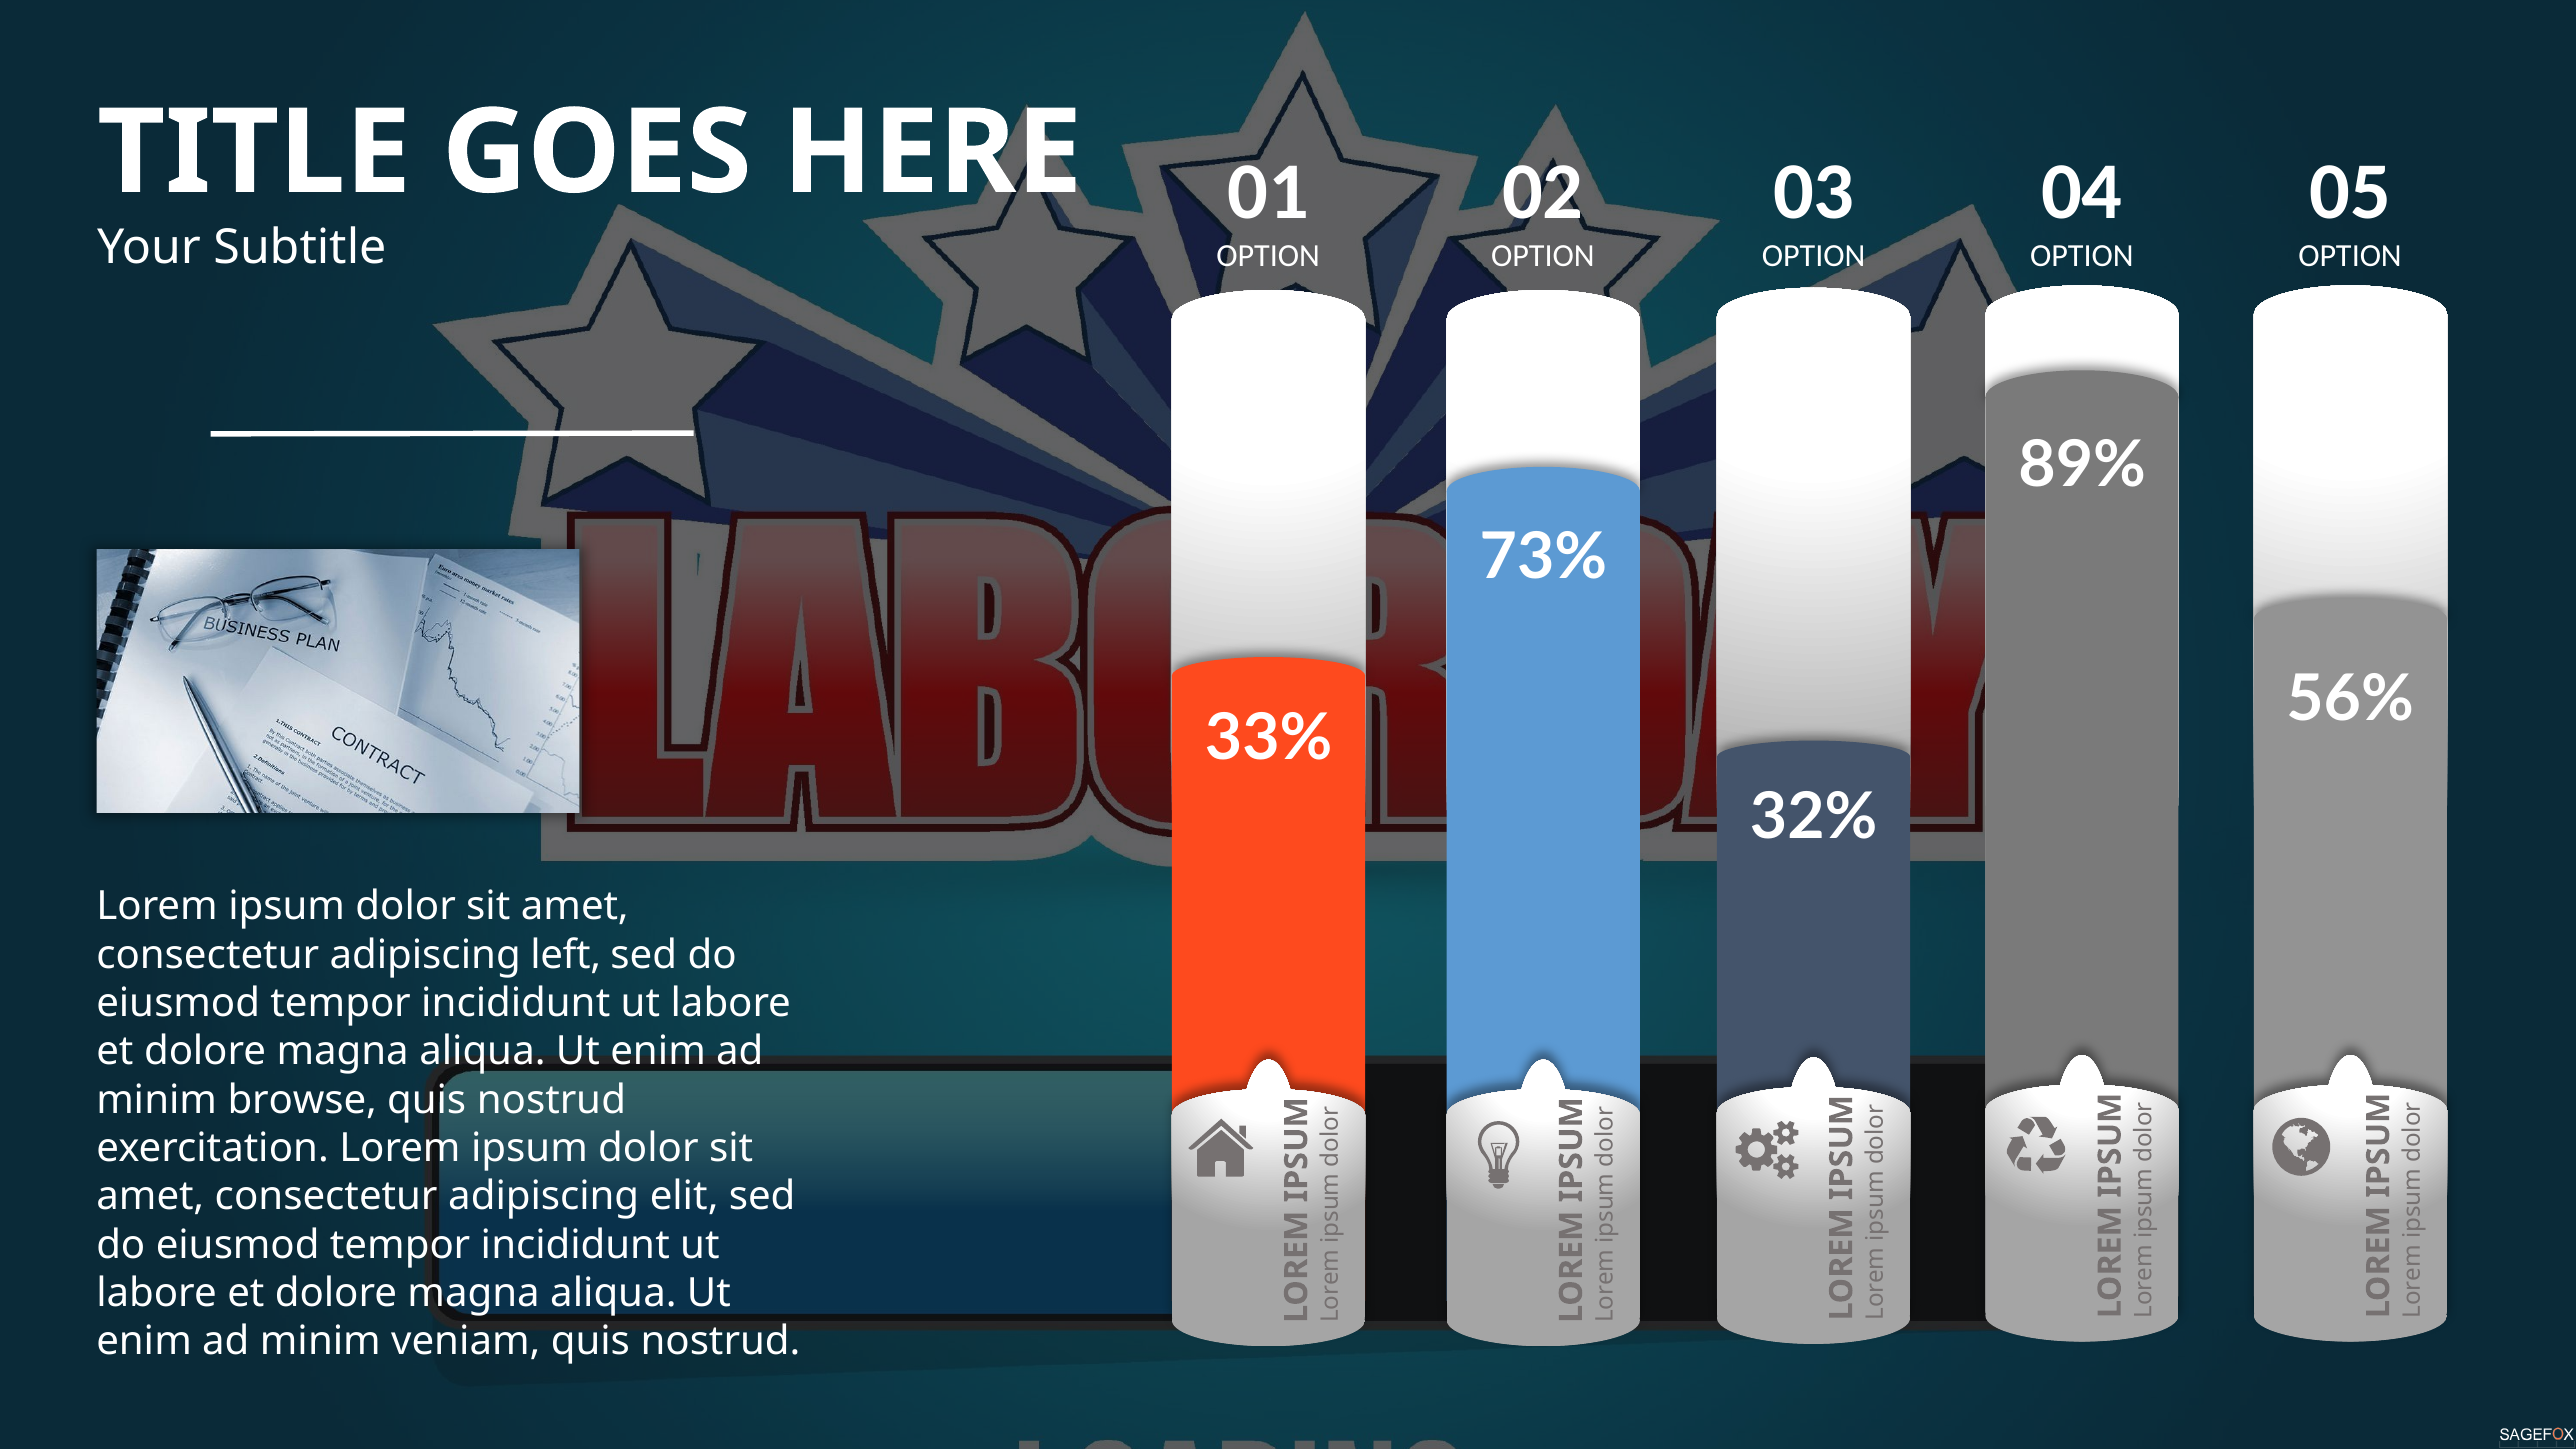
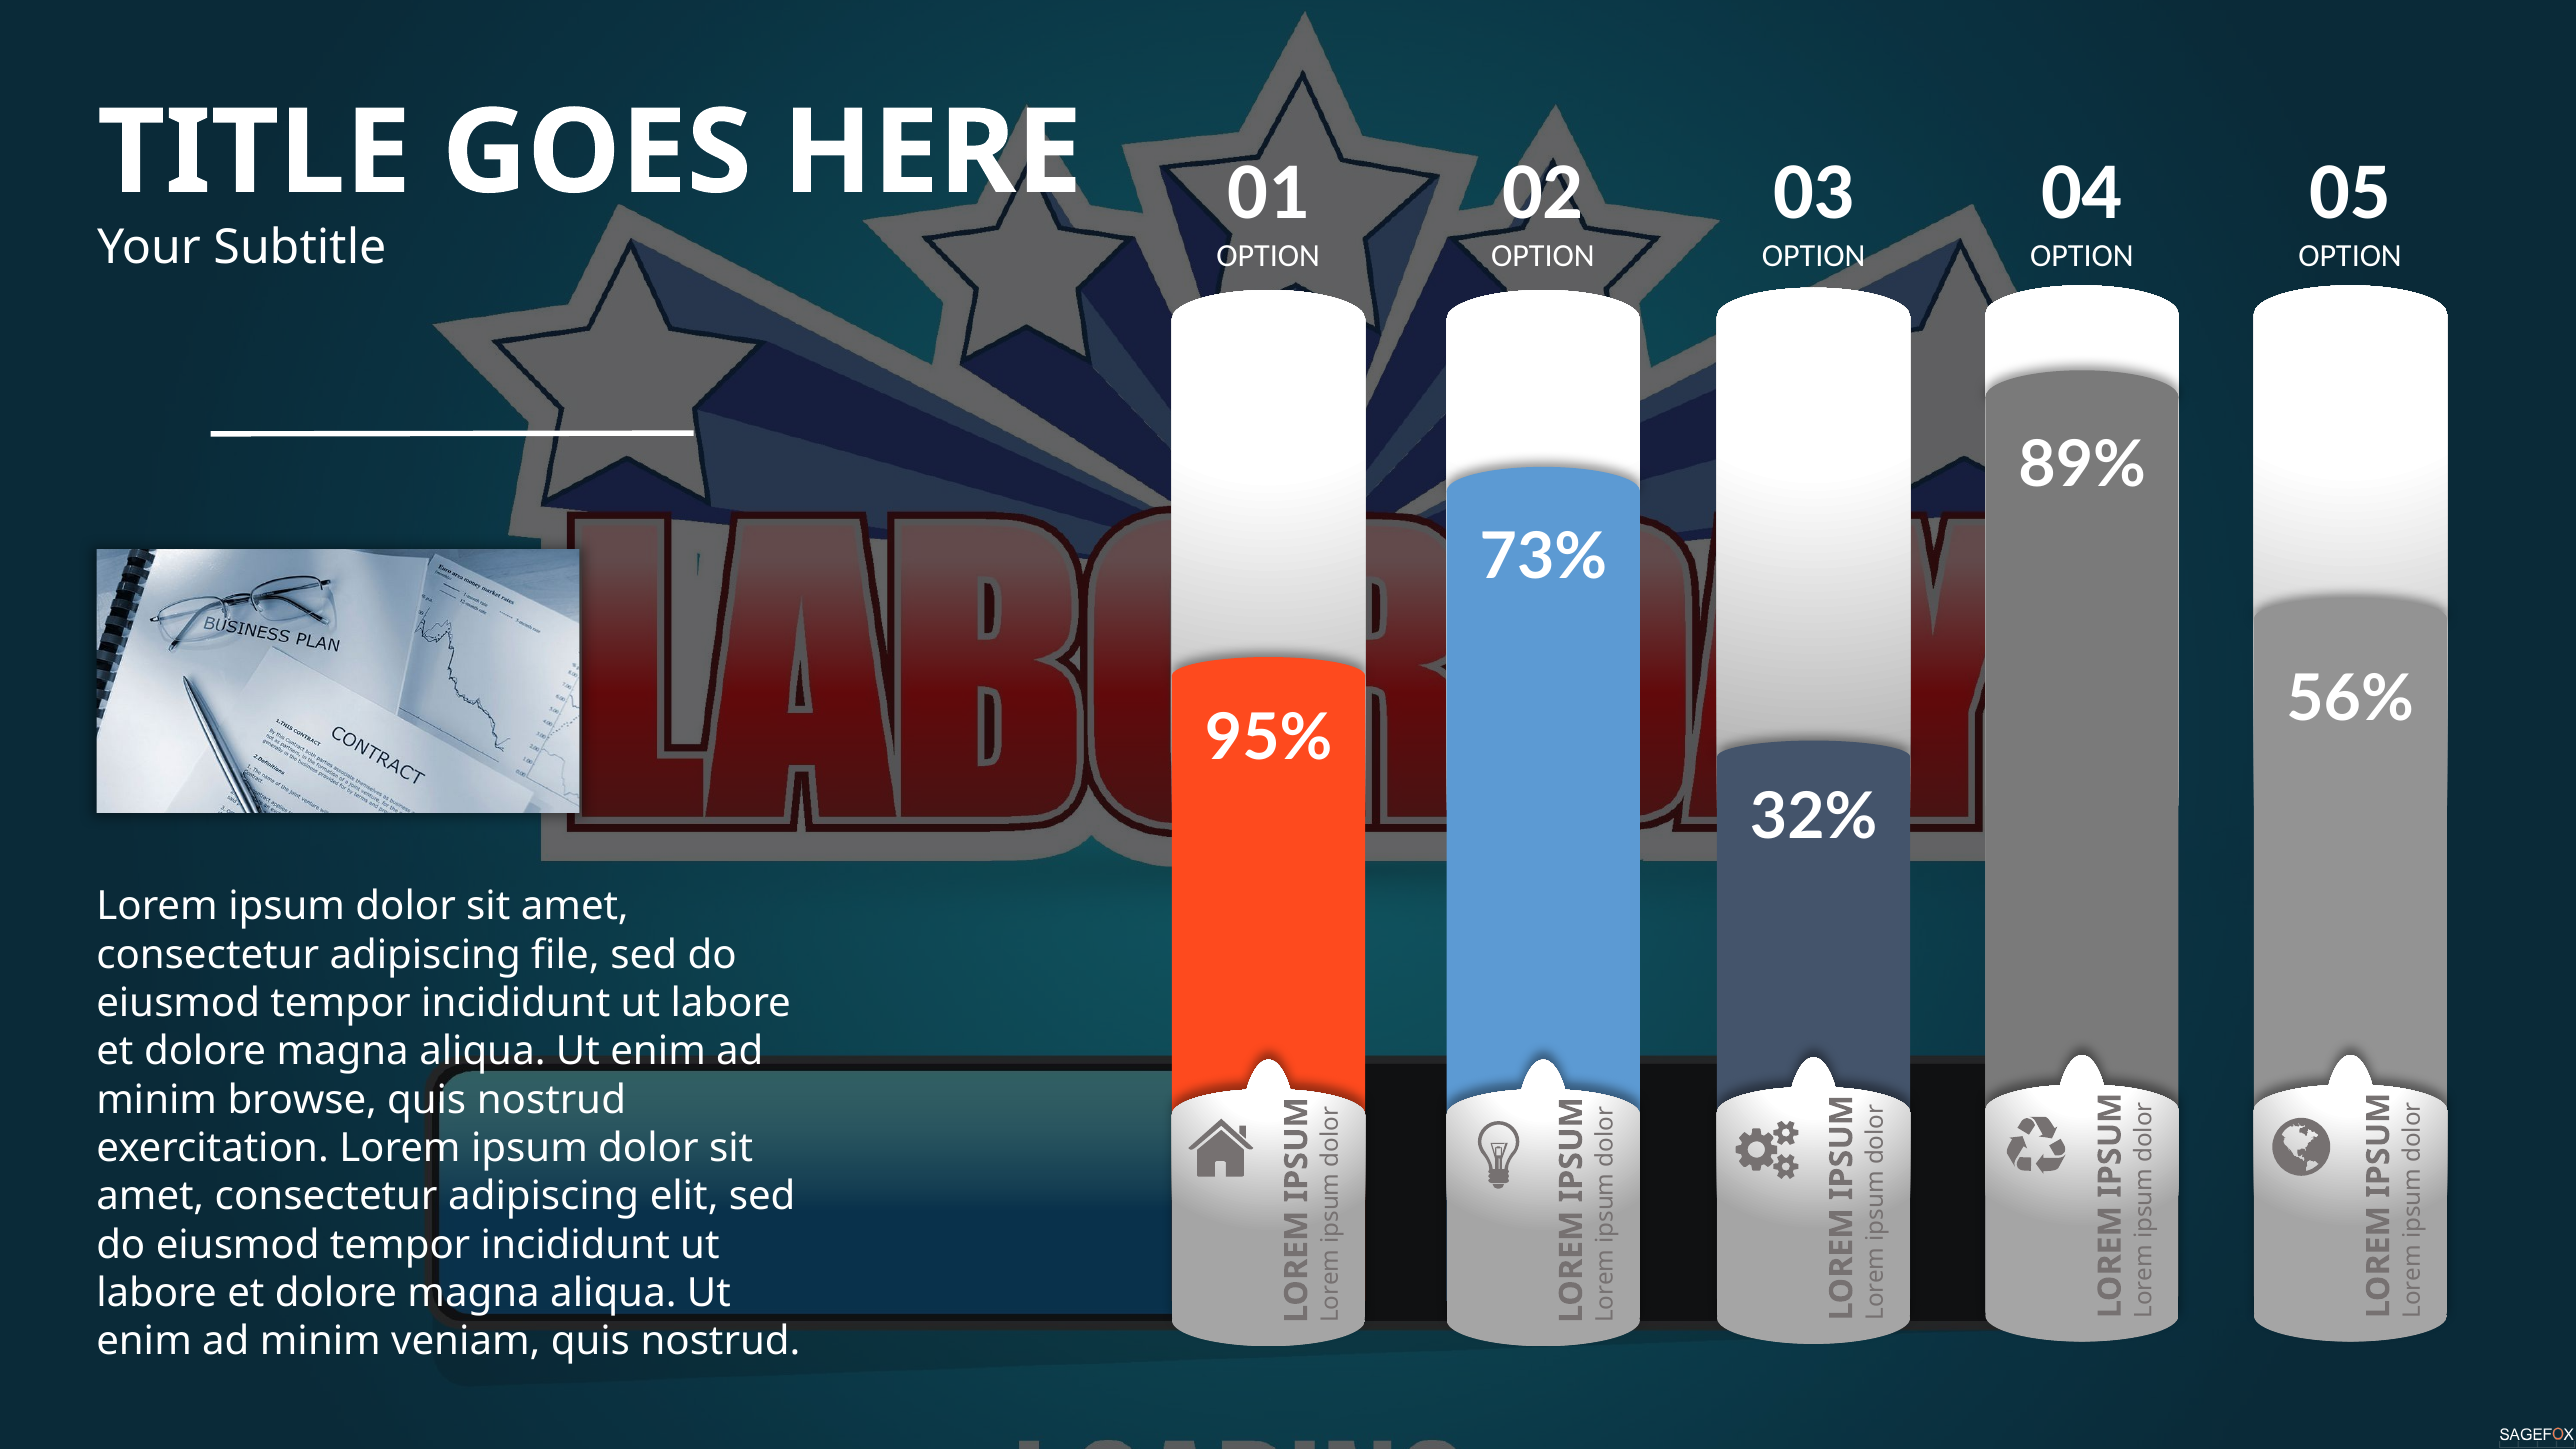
33%: 33% -> 95%
left: left -> file
